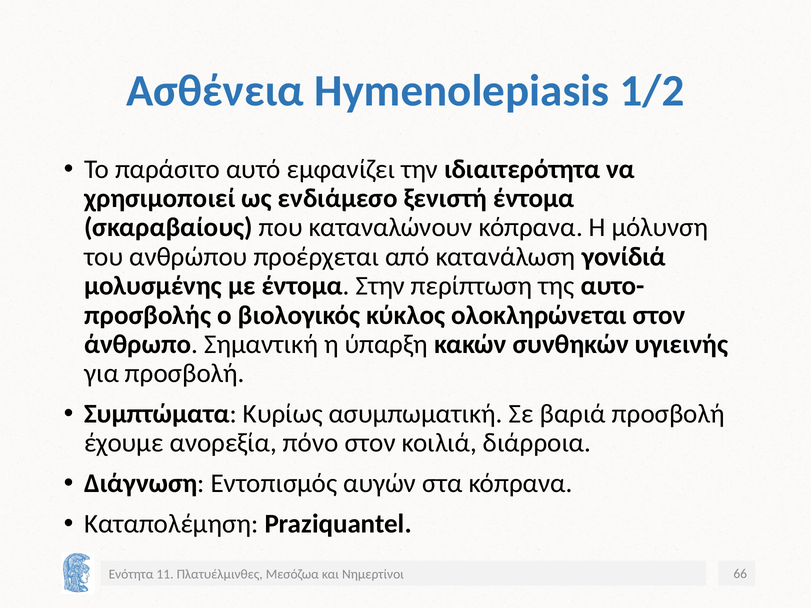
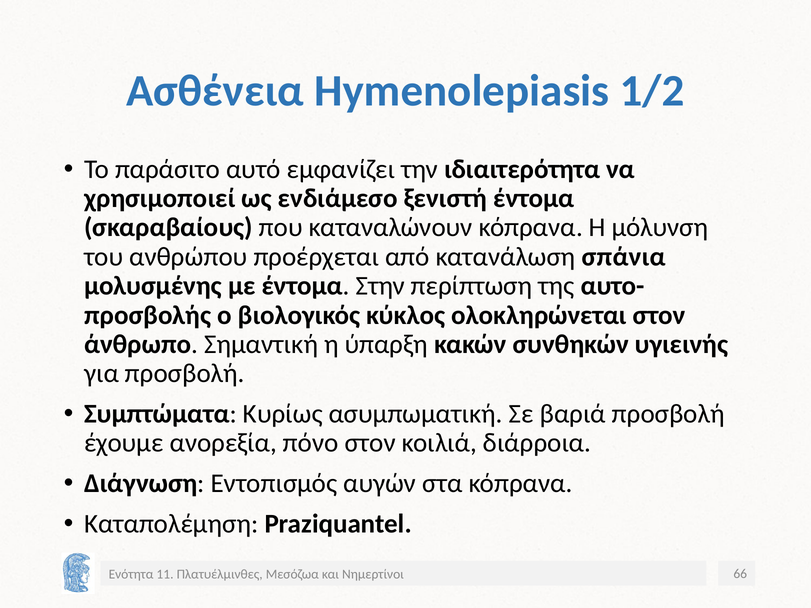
γονίδιά: γονίδιά -> σπάνια
